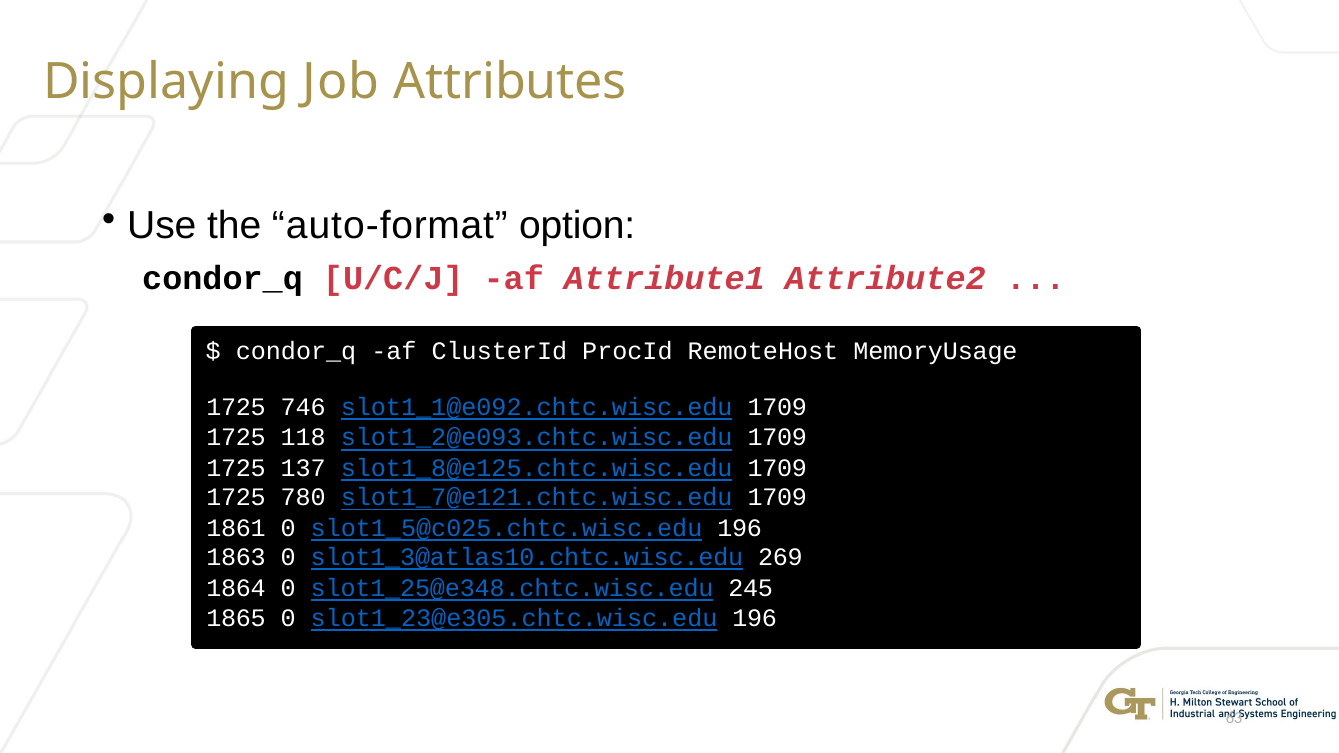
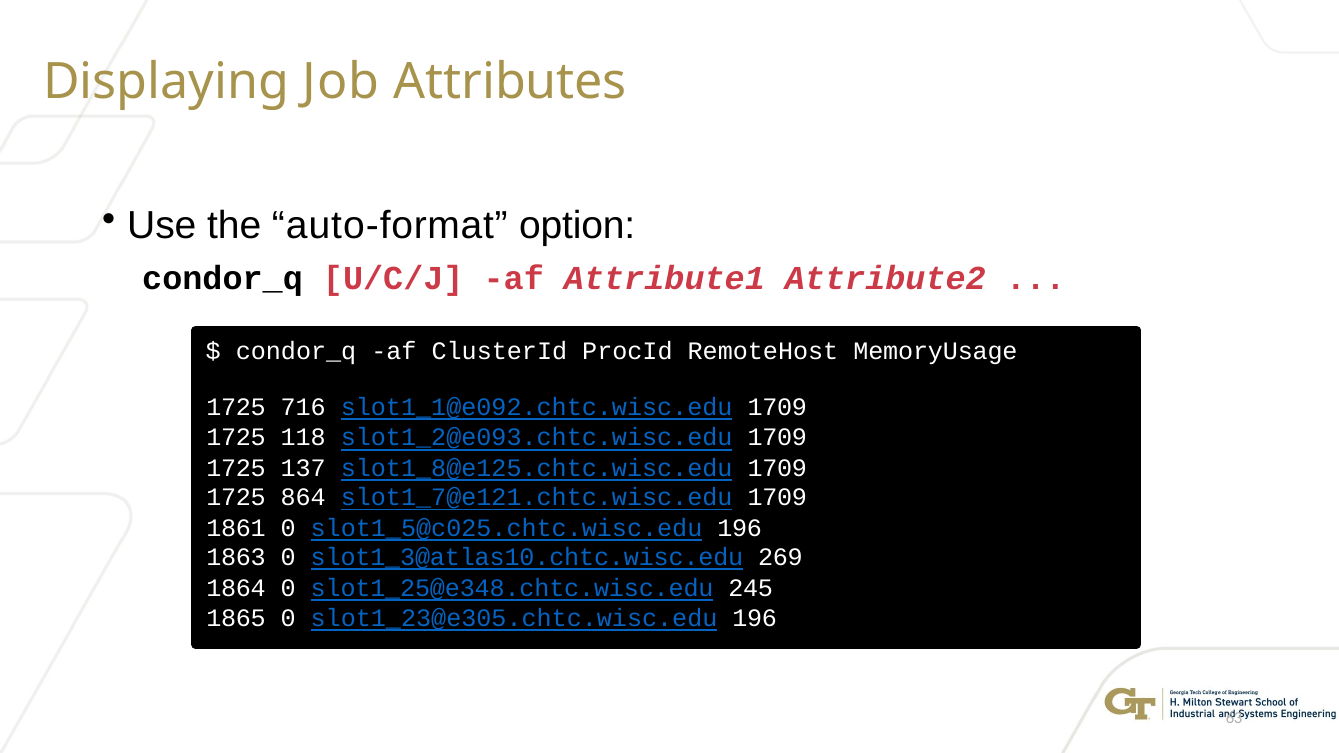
746: 746 -> 716
780: 780 -> 864
